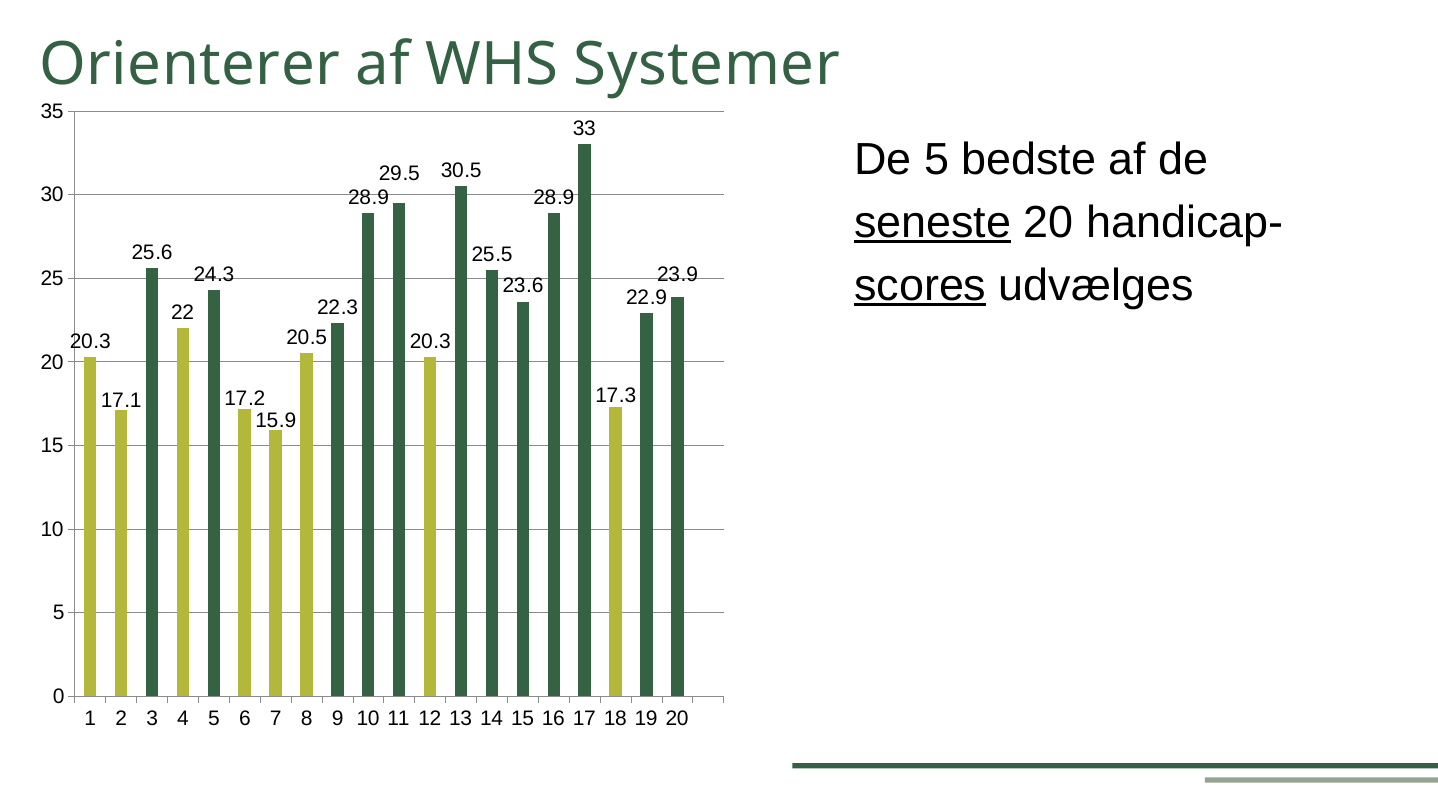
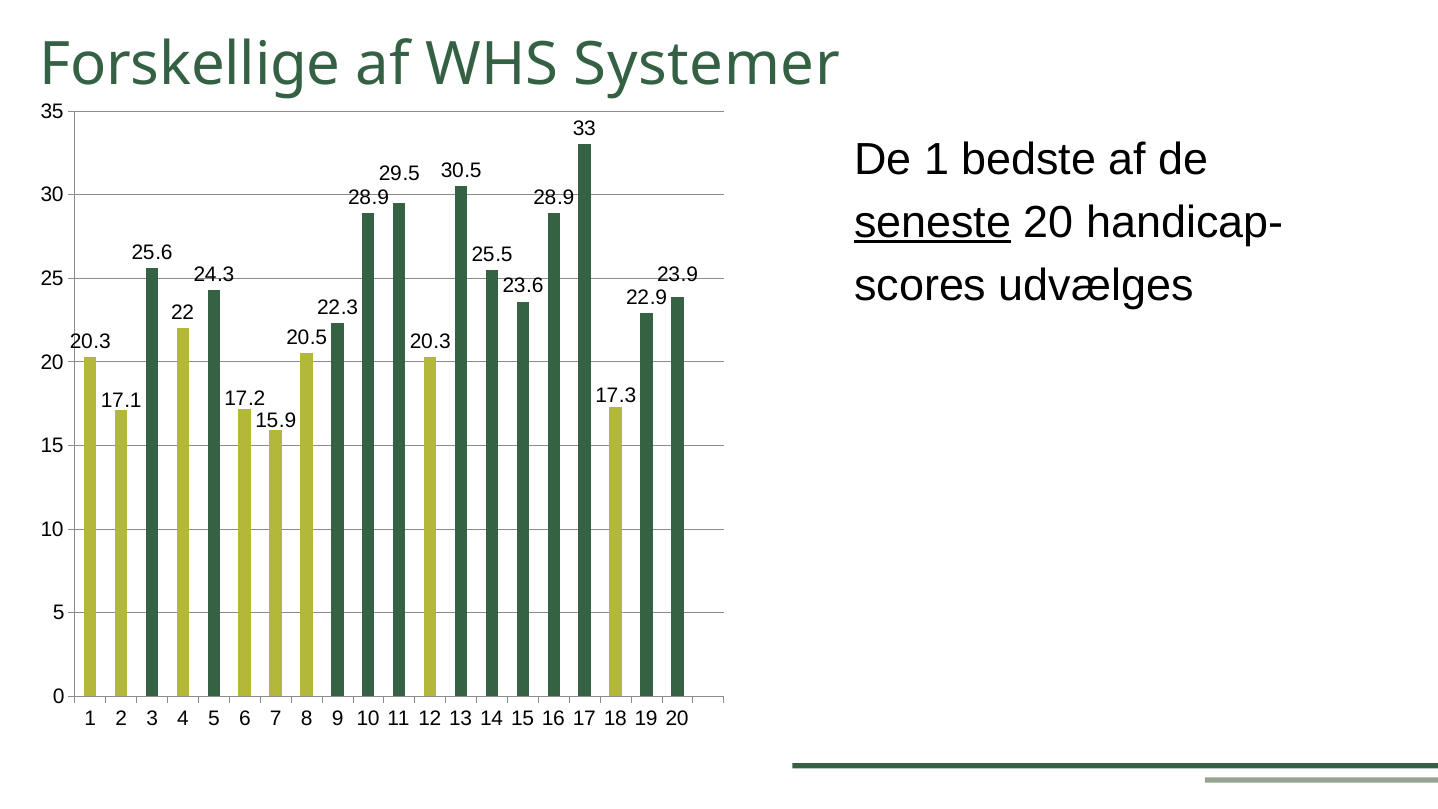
Orienterer: Orienterer -> Forskellige
De 5: 5 -> 1
scores underline: present -> none
